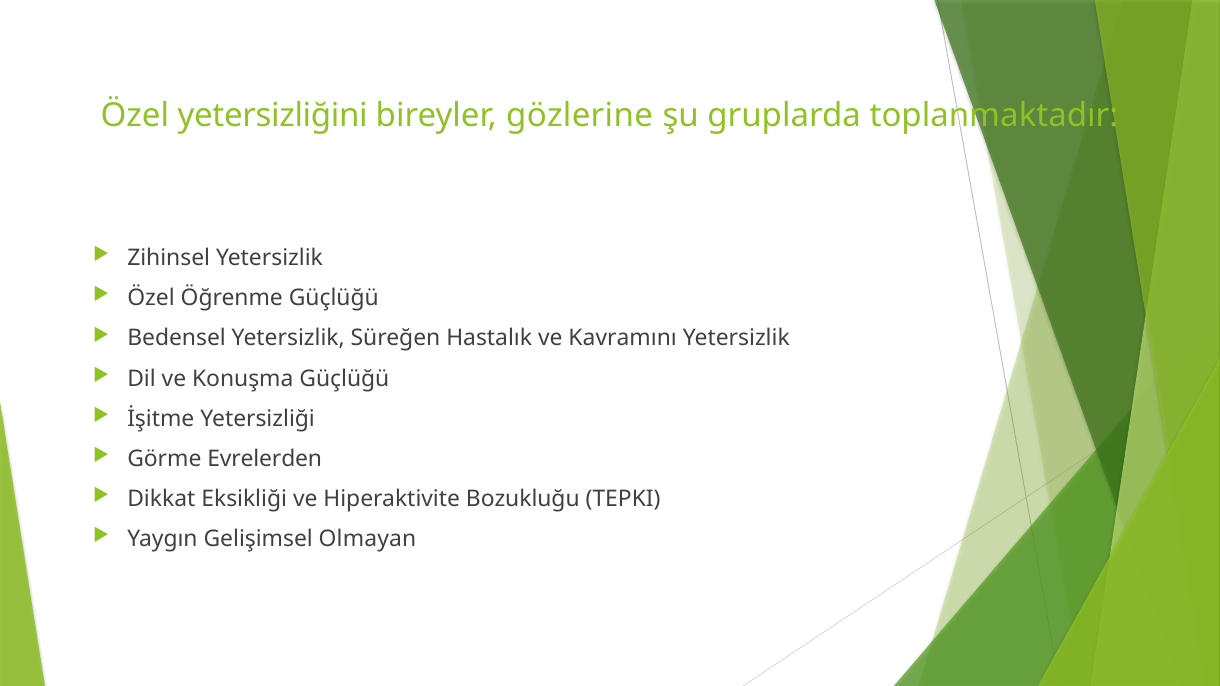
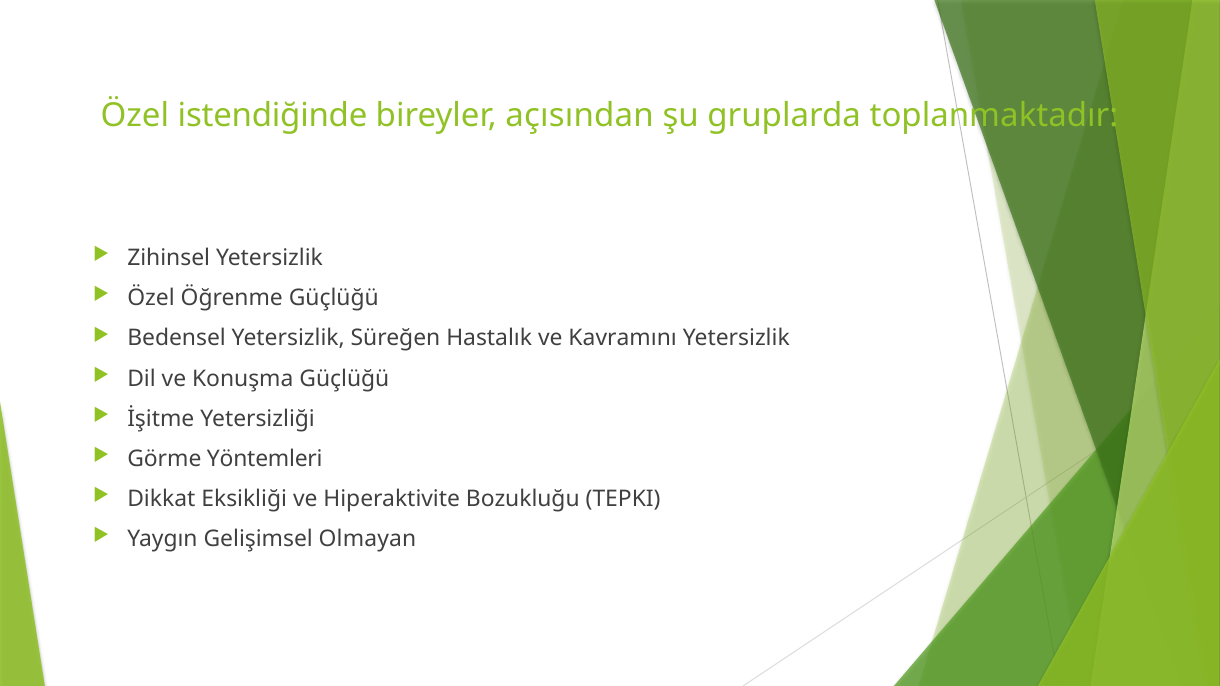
yetersizliğini: yetersizliğini -> istendiğinde
gözlerine: gözlerine -> açısından
Evrelerden: Evrelerden -> Yöntemleri
